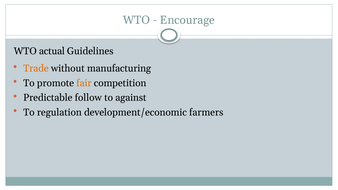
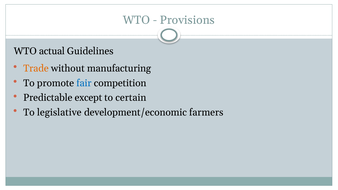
Encourage: Encourage -> Provisions
fair colour: orange -> blue
follow: follow -> except
against: against -> certain
regulation: regulation -> legislative
